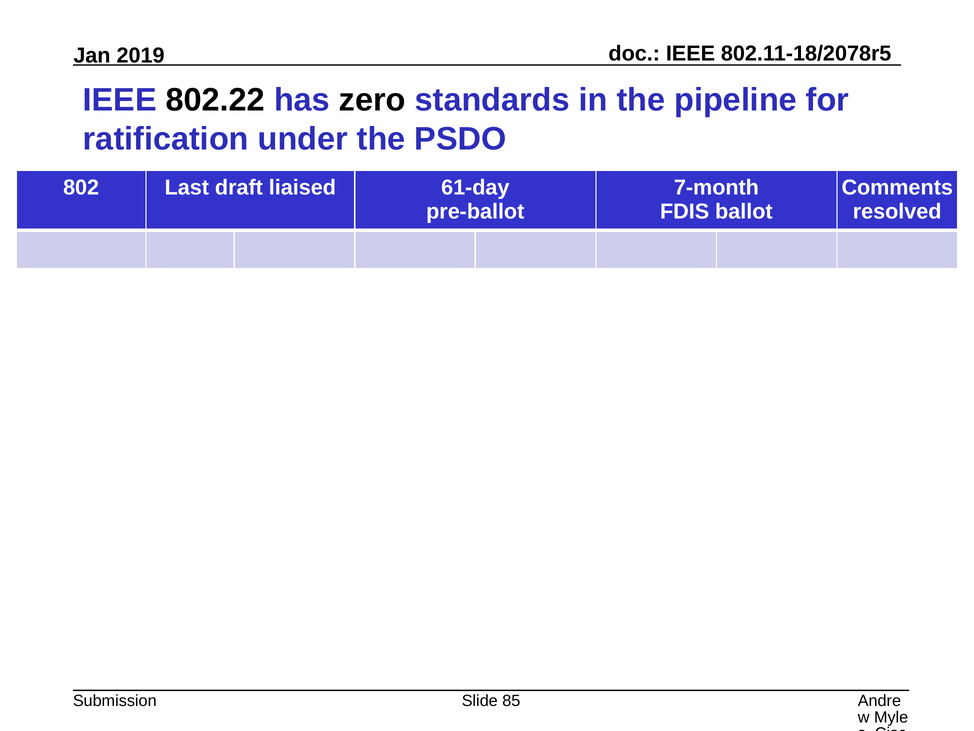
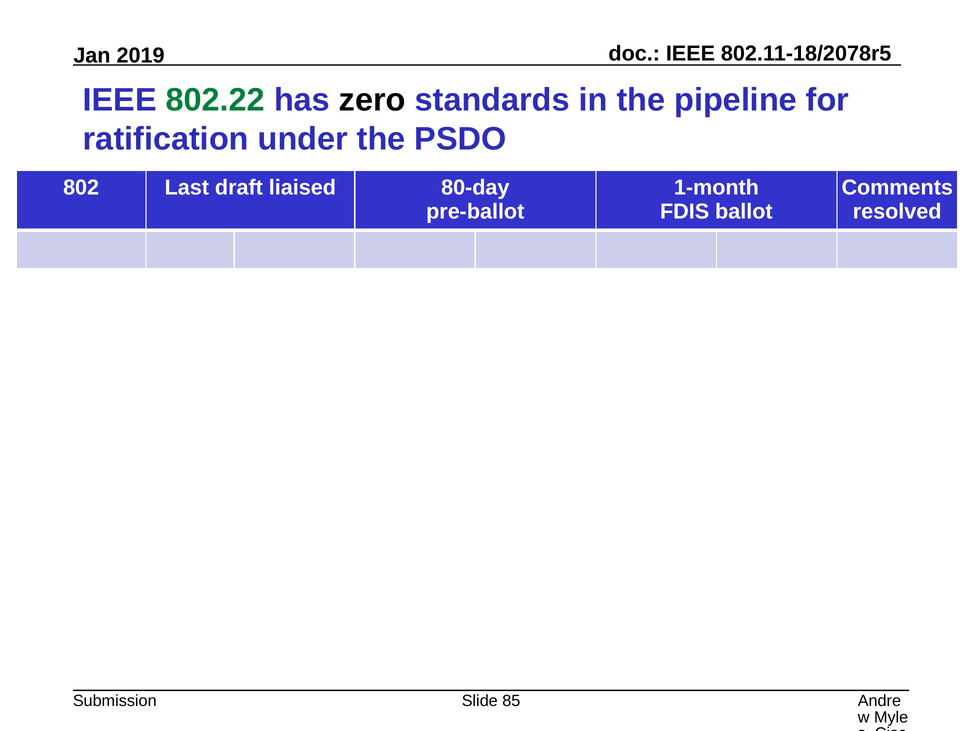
802.22 colour: black -> green
61-day: 61-day -> 80-day
7-month: 7-month -> 1-month
